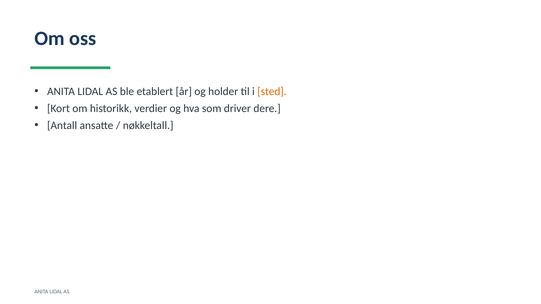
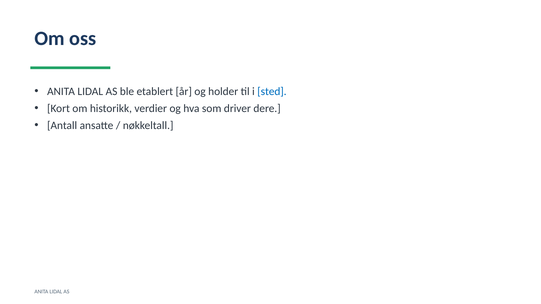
sted colour: orange -> blue
